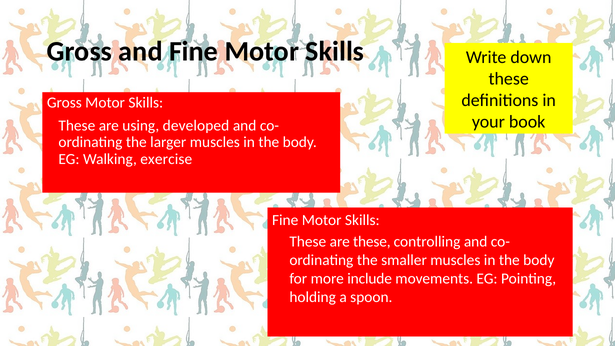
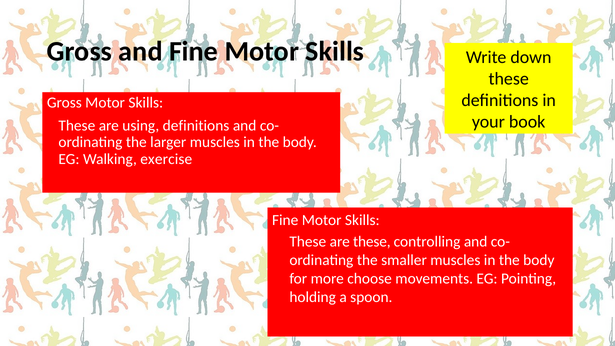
using developed: developed -> definitions
include: include -> choose
